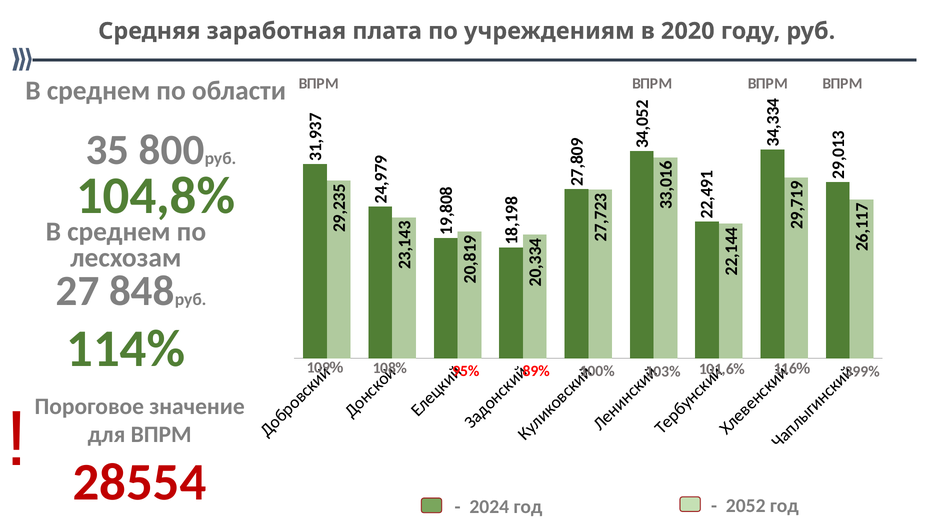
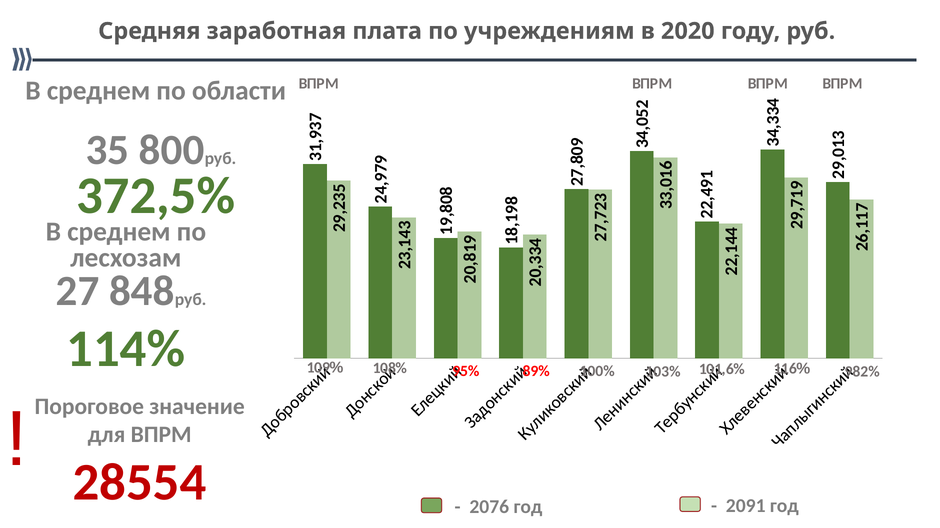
104,8%: 104,8% -> 372,5%
399%: 399% -> 982%
2024: 2024 -> 2076
2052: 2052 -> 2091
